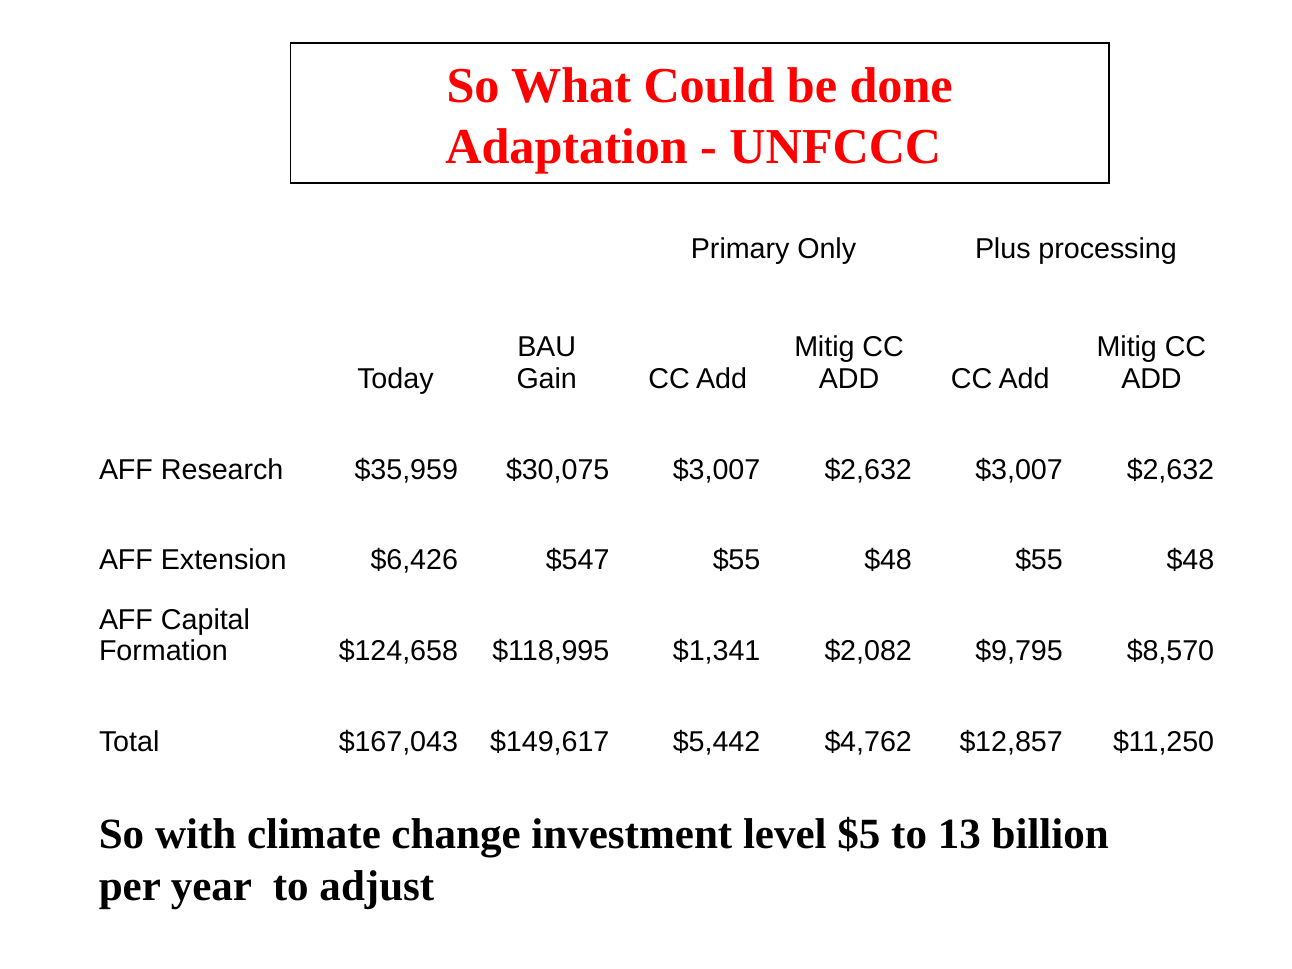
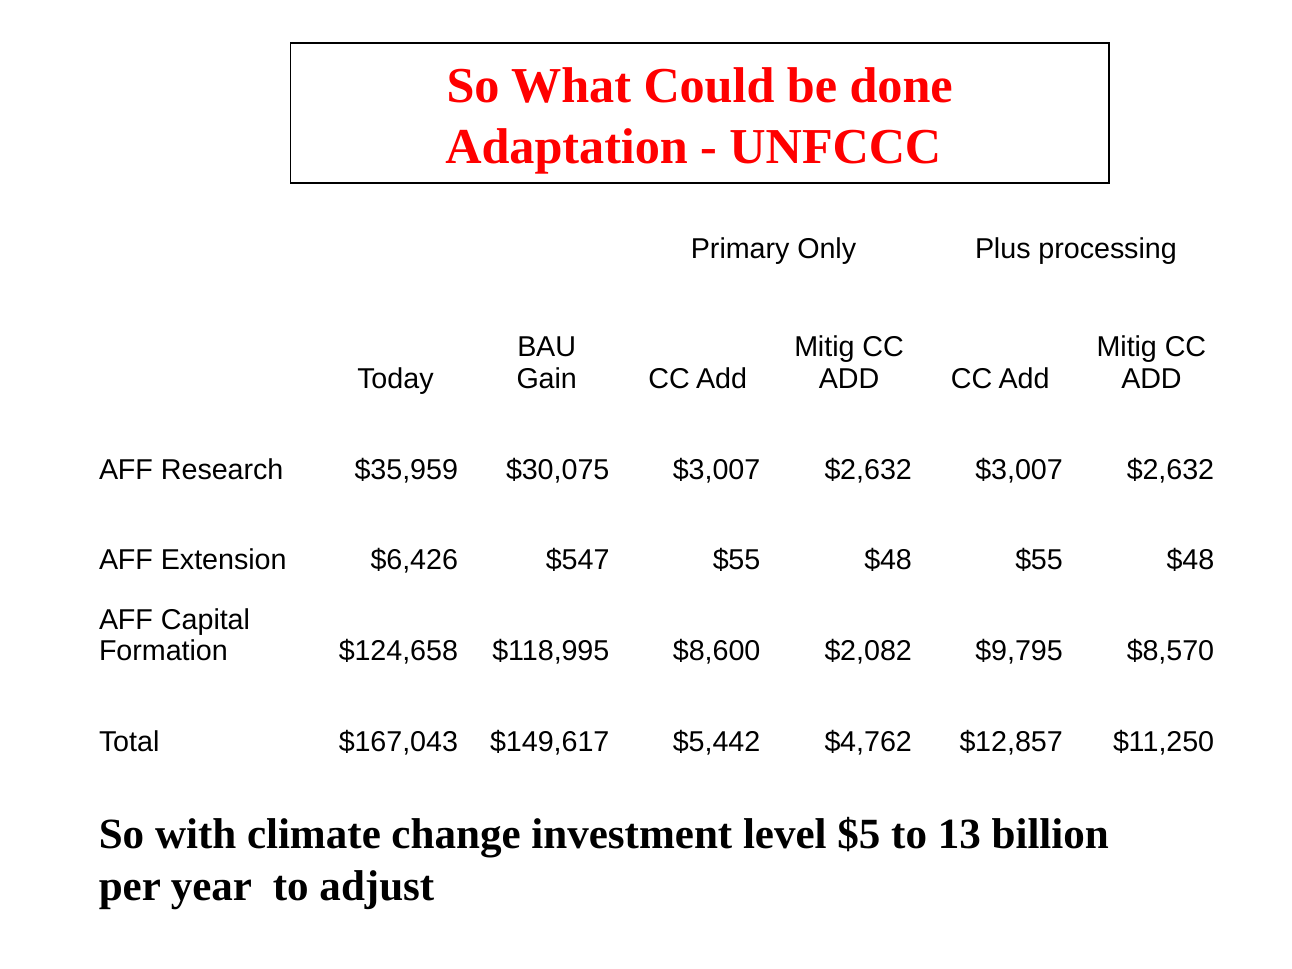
$1,341: $1,341 -> $8,600
